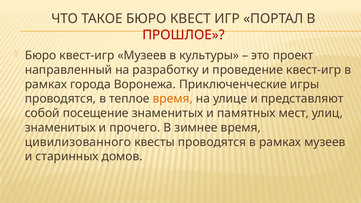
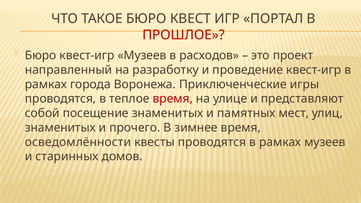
культуры: культуры -> расходов
время at (173, 99) colour: orange -> red
цивилизованного: цивилизованного -> осведомлённости
